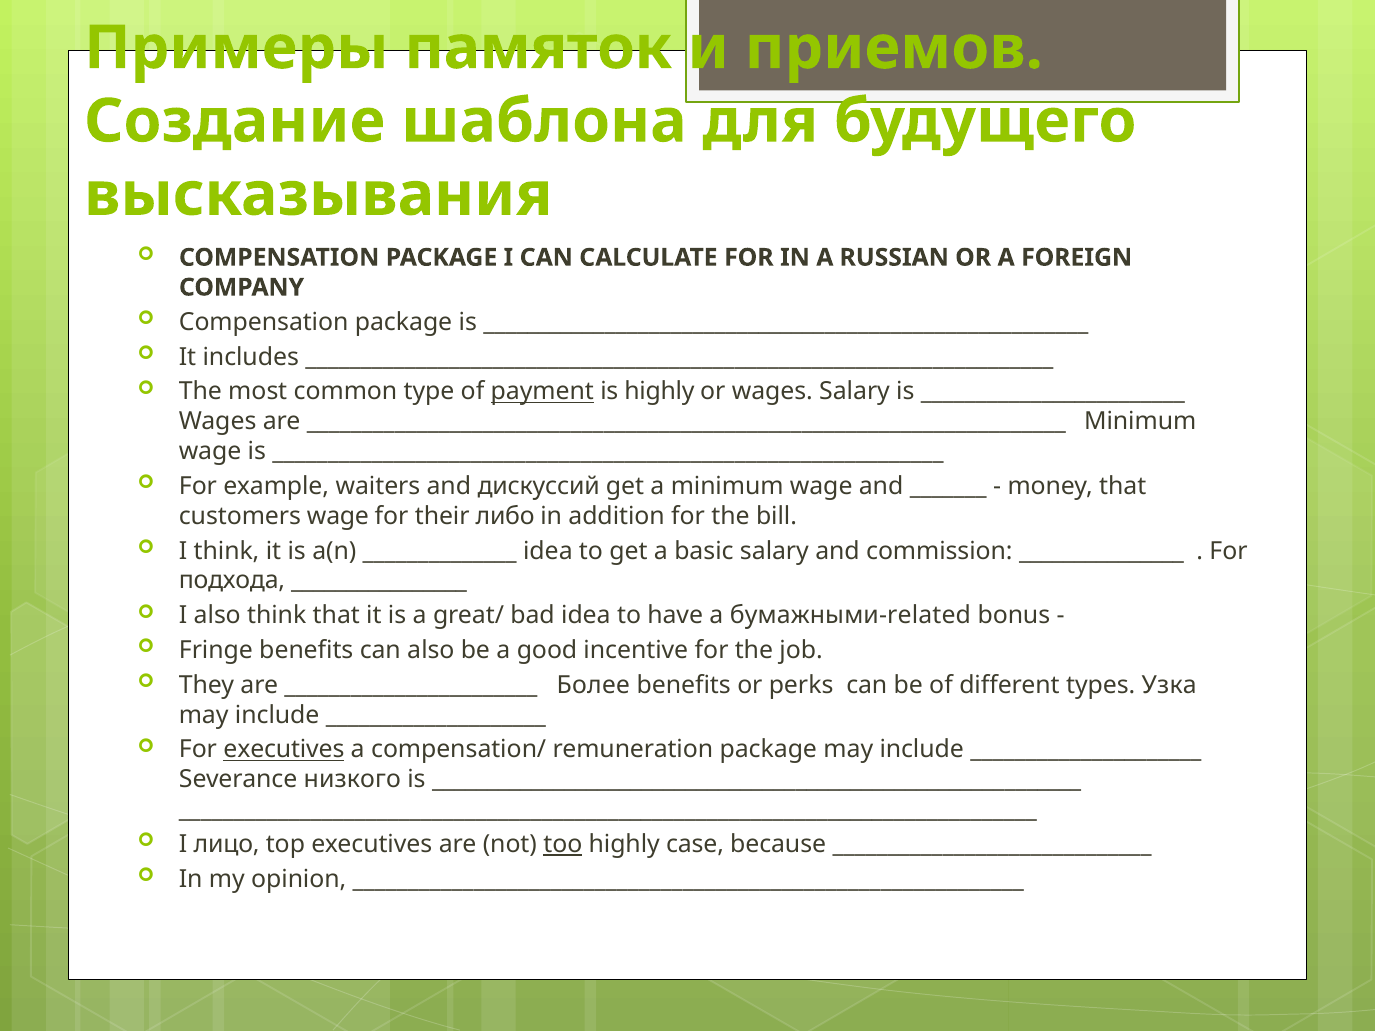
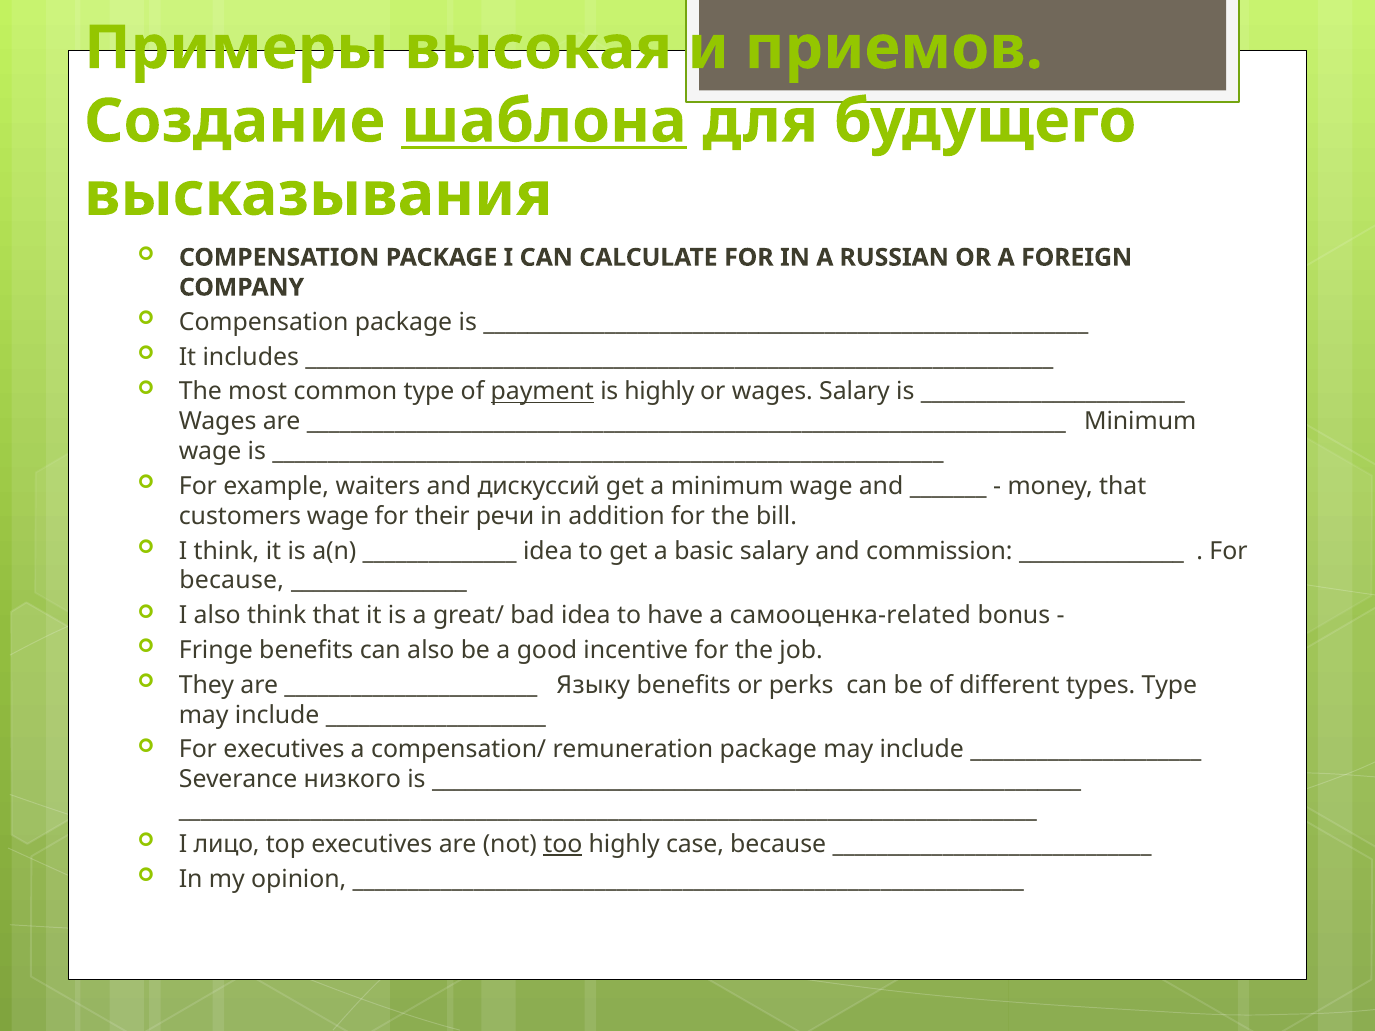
памяток: памяток -> высокая
шаблона underline: none -> present
либо: либо -> речи
подхода at (232, 581): подхода -> because
бумажными-related: бумажными-related -> самооценка-related
Более: Более -> Языку
types Узка: Узка -> Type
executives at (284, 750) underline: present -> none
